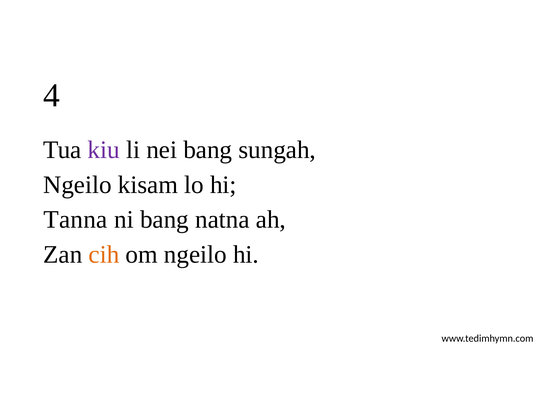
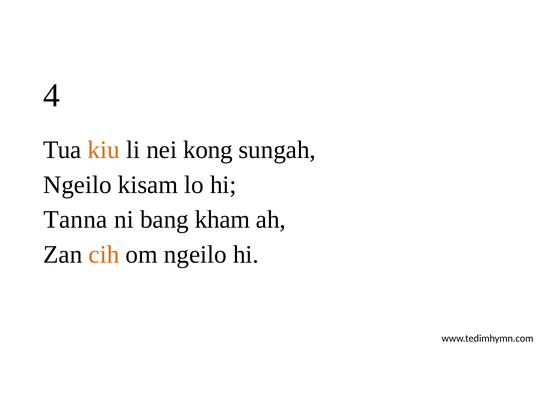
kiu colour: purple -> orange
nei bang: bang -> kong
natna: natna -> kham
